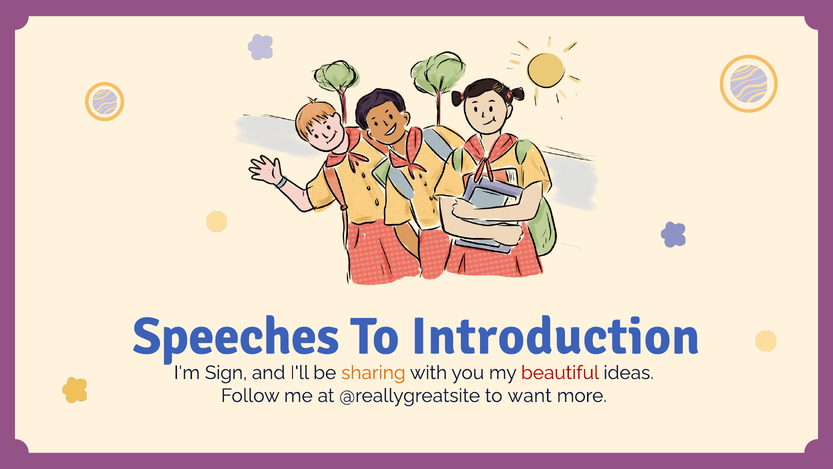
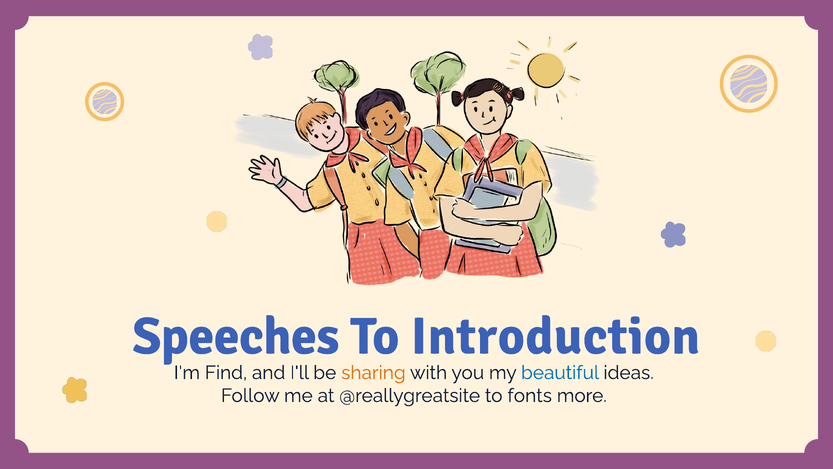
Sign: Sign -> Find
beautiful colour: red -> blue
want: want -> fonts
